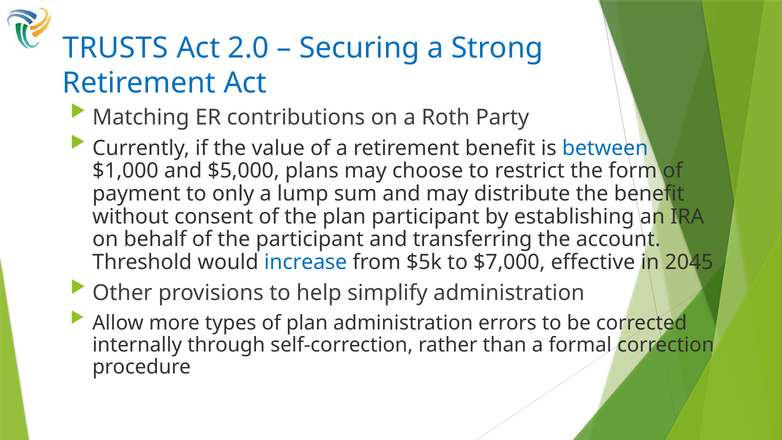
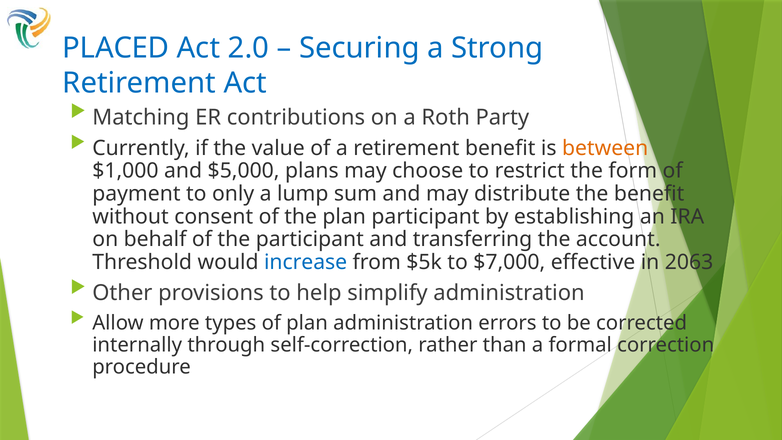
TRUSTS: TRUSTS -> PLACED
between colour: blue -> orange
2045: 2045 -> 2063
